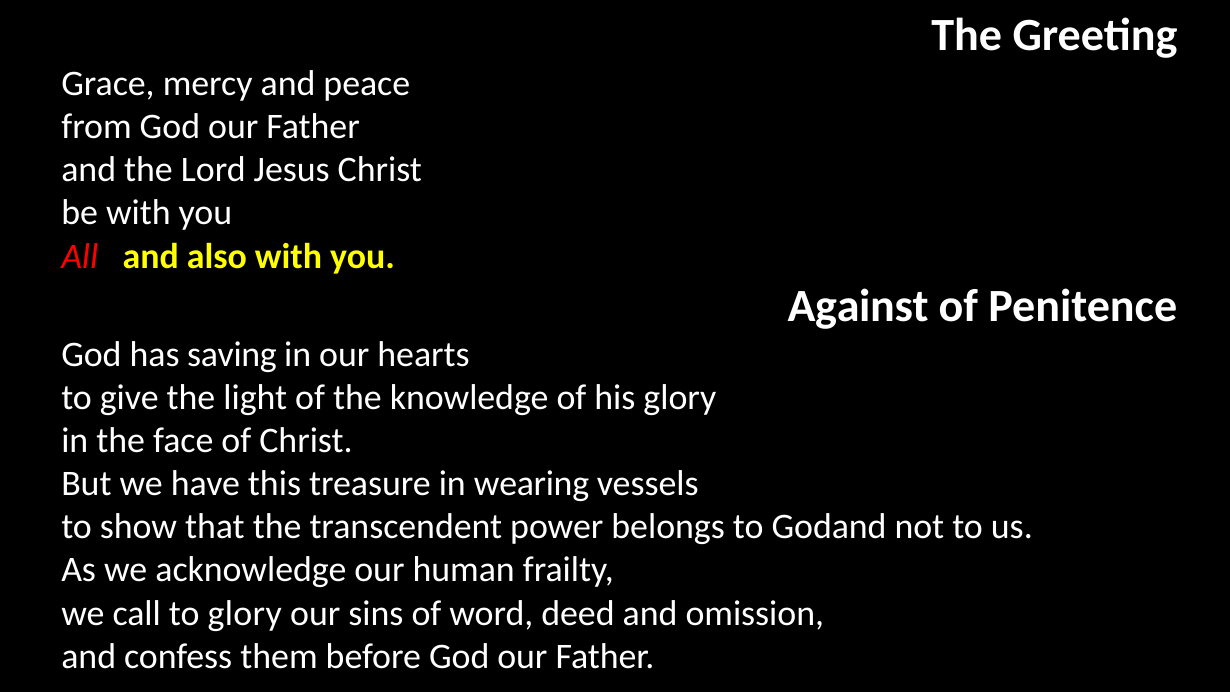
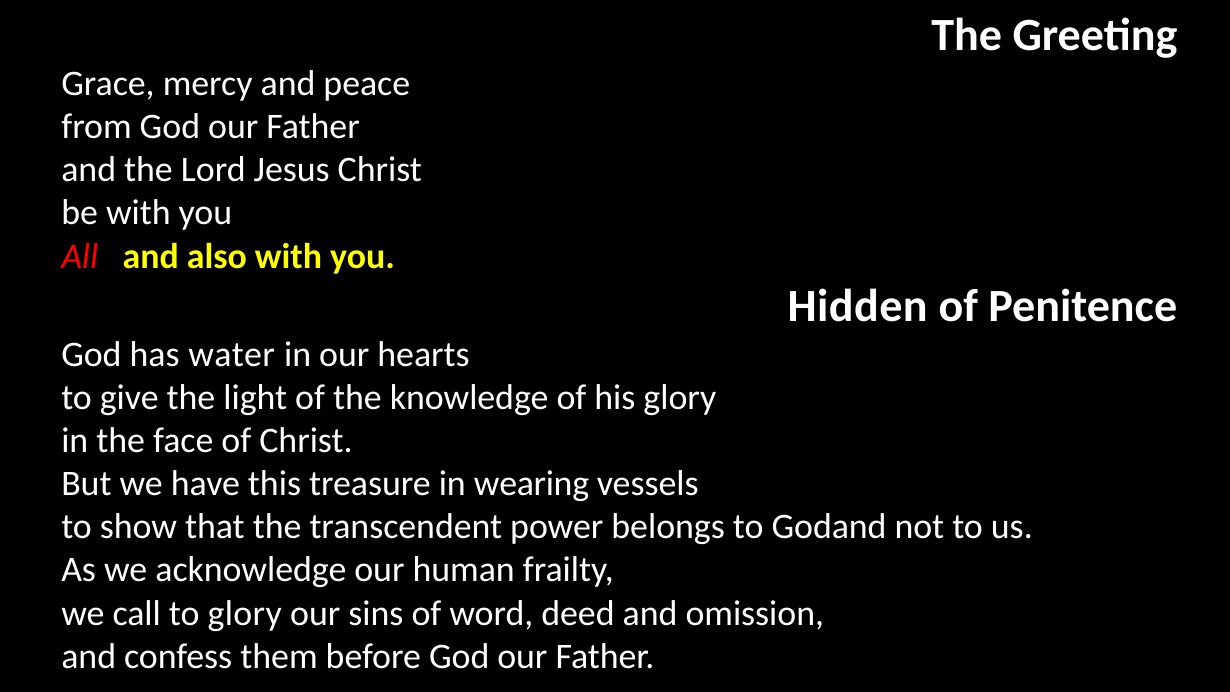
Against: Against -> Hidden
saving: saving -> water
